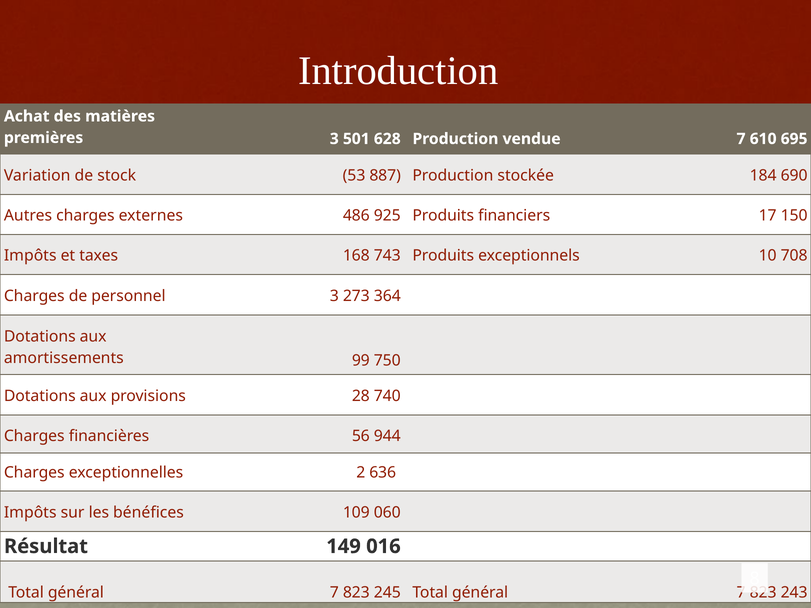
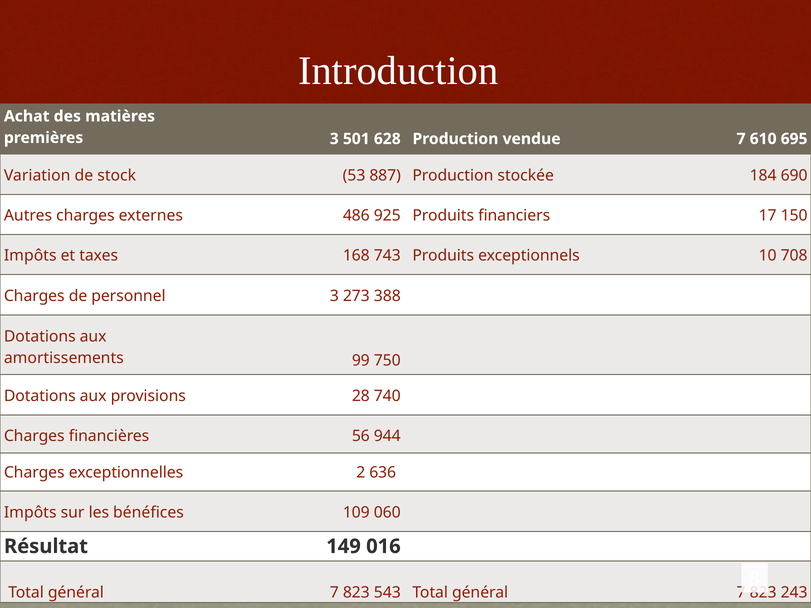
364: 364 -> 388
245: 245 -> 543
